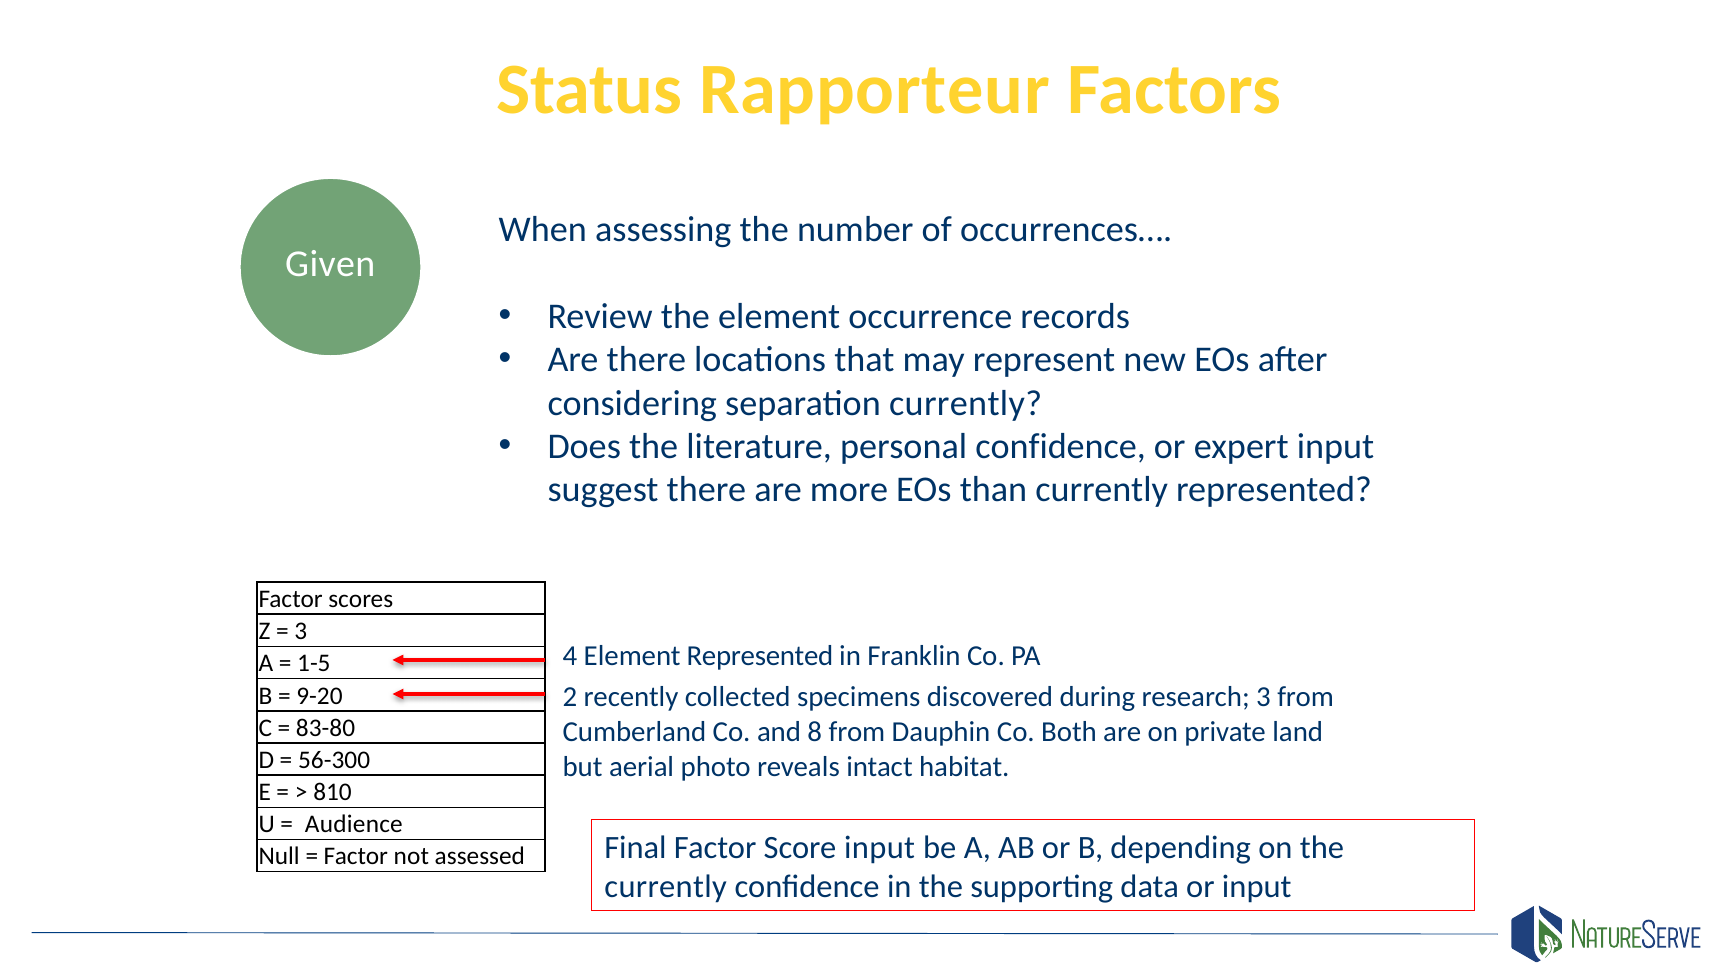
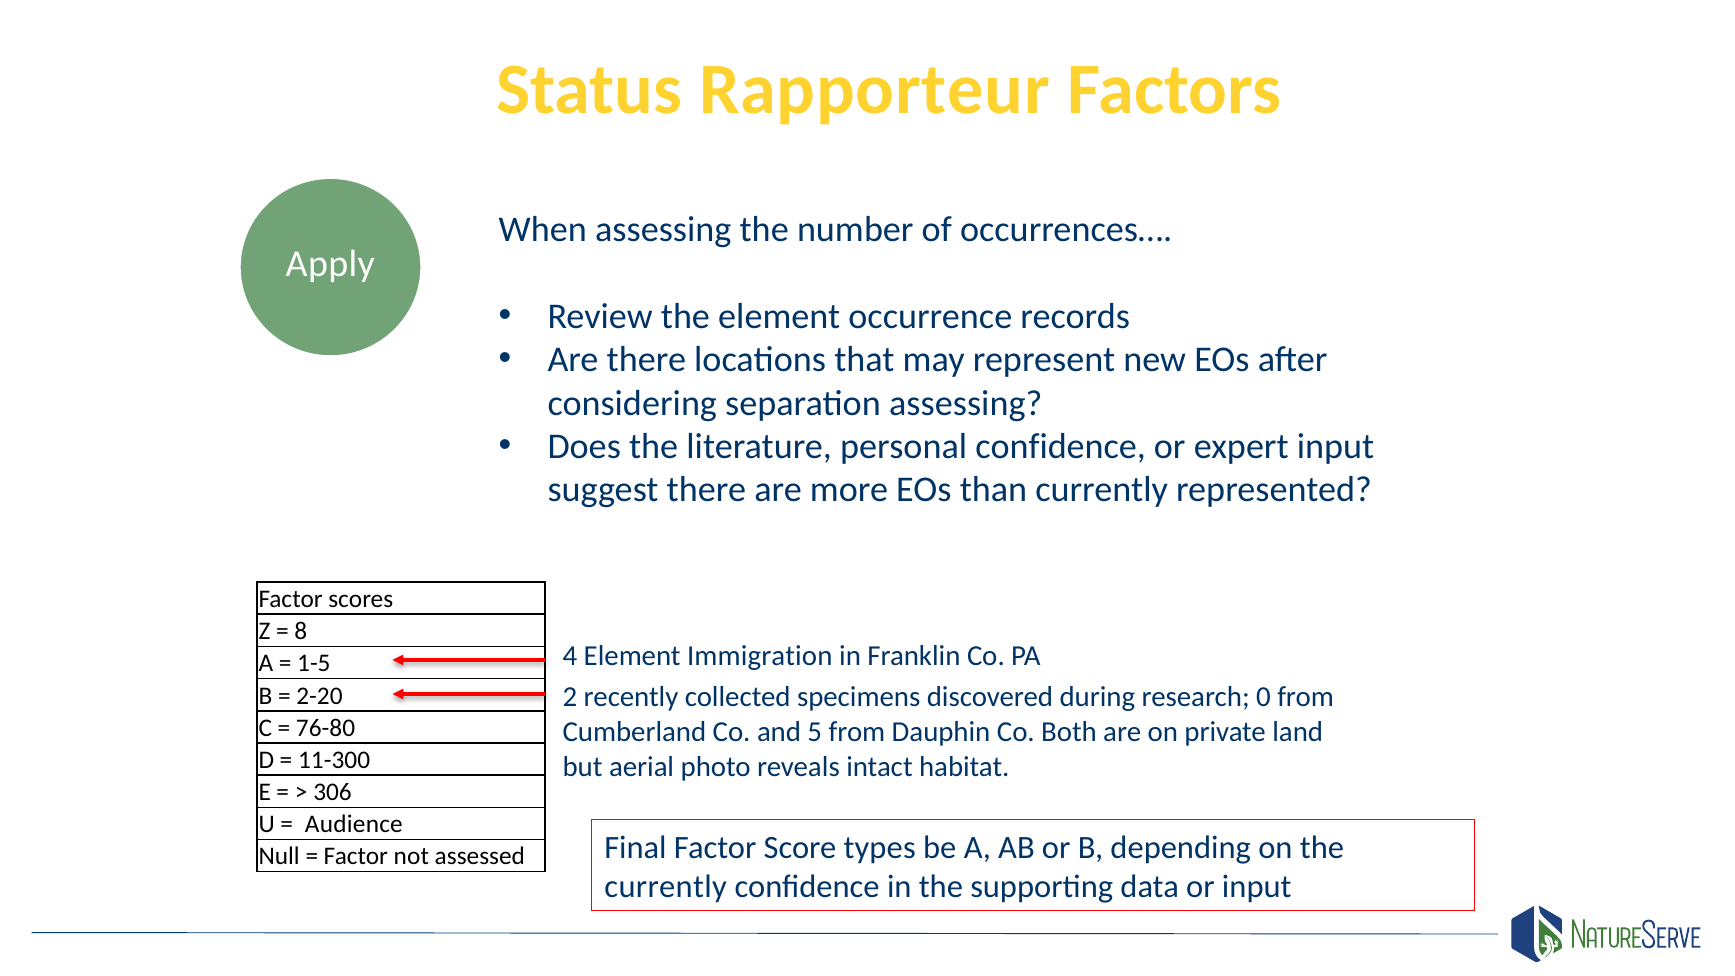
Given: Given -> Apply
separation currently: currently -> assessing
3 at (301, 631): 3 -> 8
Element Represented: Represented -> Immigration
9-20: 9-20 -> 2-20
research 3: 3 -> 0
83-80: 83-80 -> 76-80
8: 8 -> 5
56-300: 56-300 -> 11-300
810: 810 -> 306
Score input: input -> types
